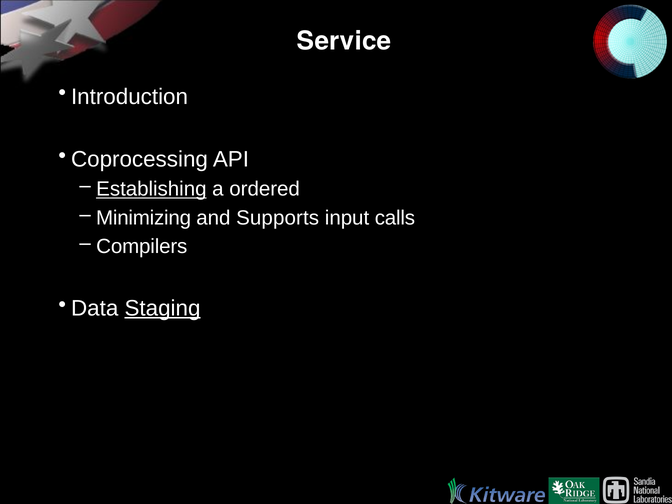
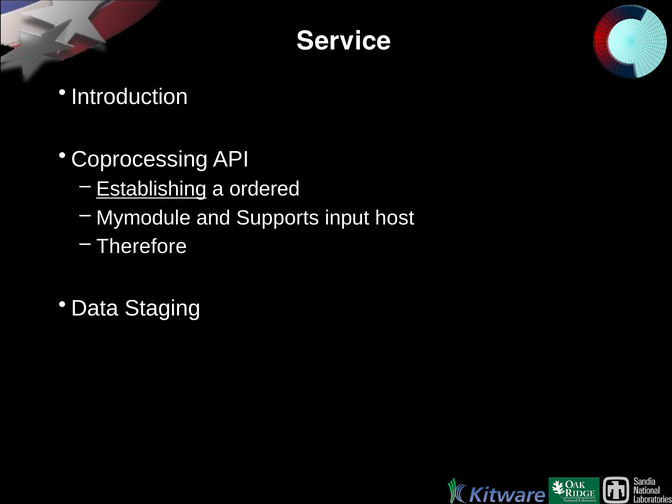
Minimizing: Minimizing -> Mymodule
calls: calls -> host
Compilers: Compilers -> Therefore
Staging underline: present -> none
